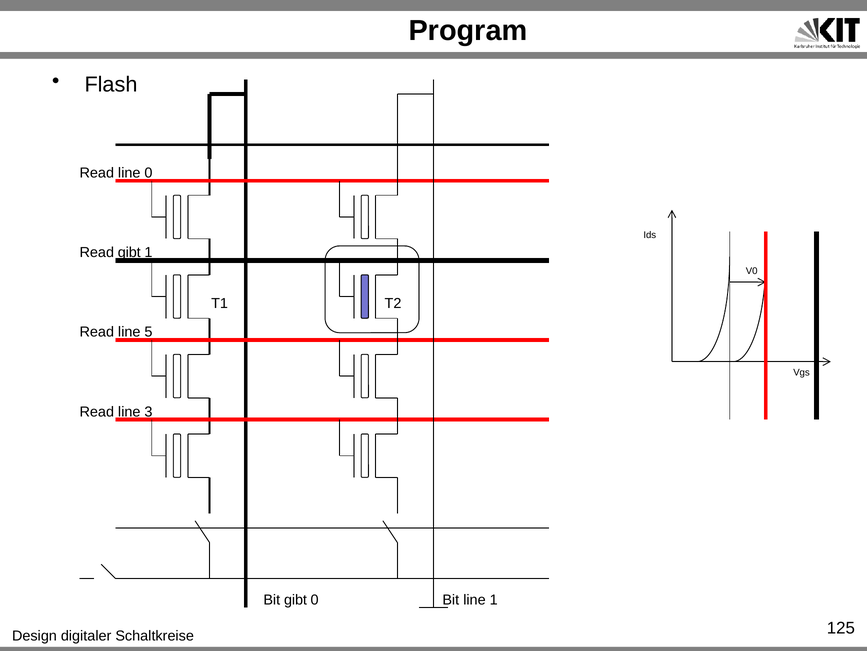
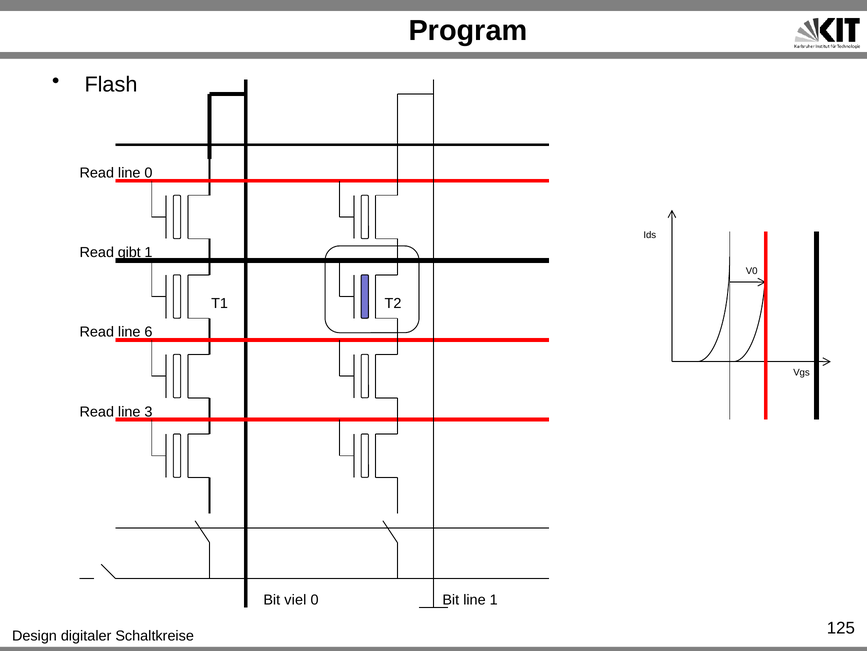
5: 5 -> 6
Bit gibt: gibt -> viel
